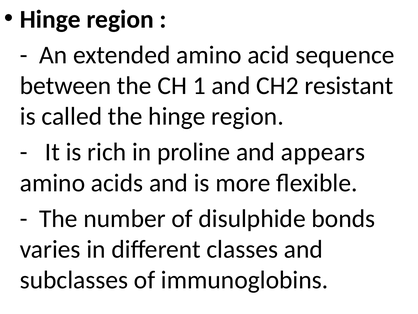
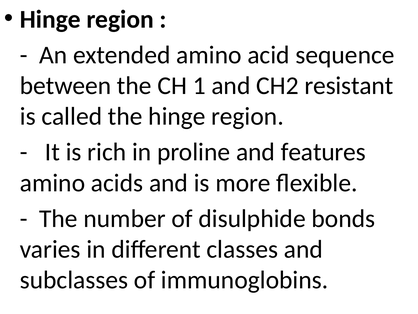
appears: appears -> features
